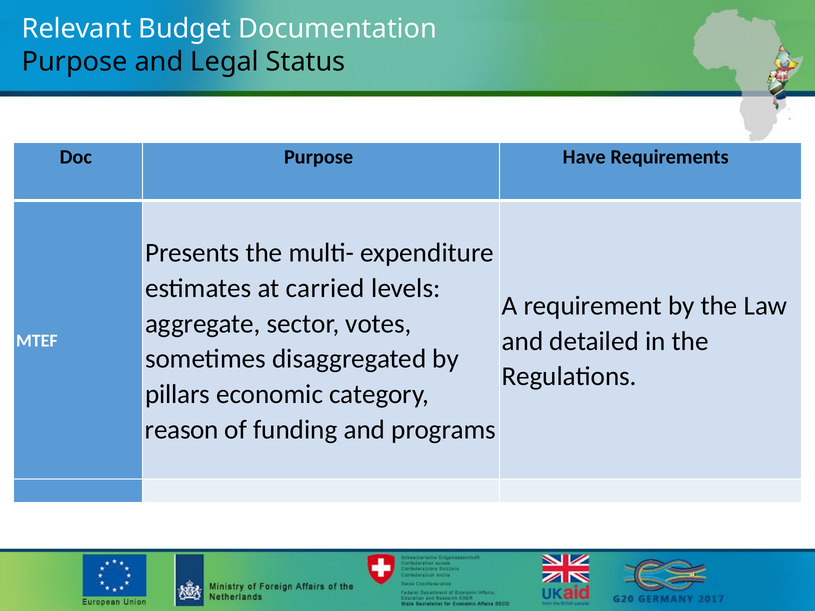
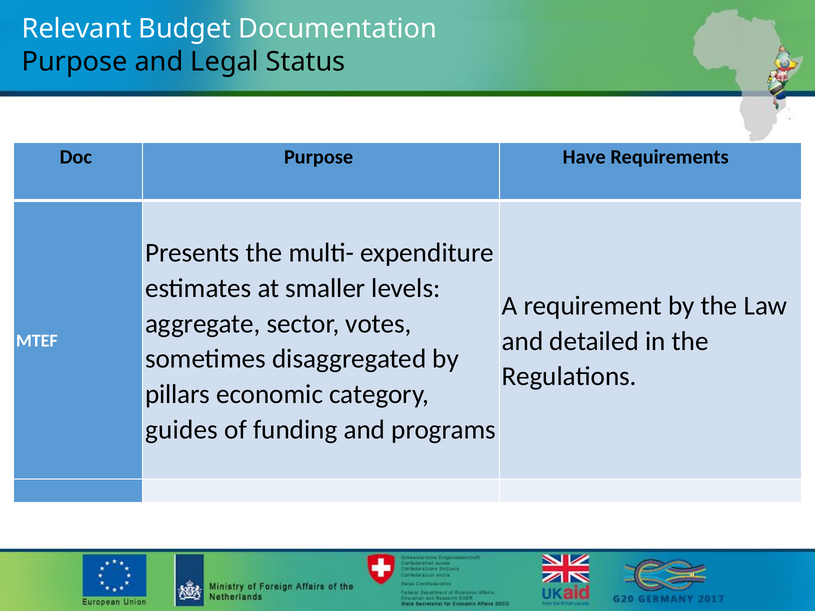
carried: carried -> smaller
reason: reason -> guides
